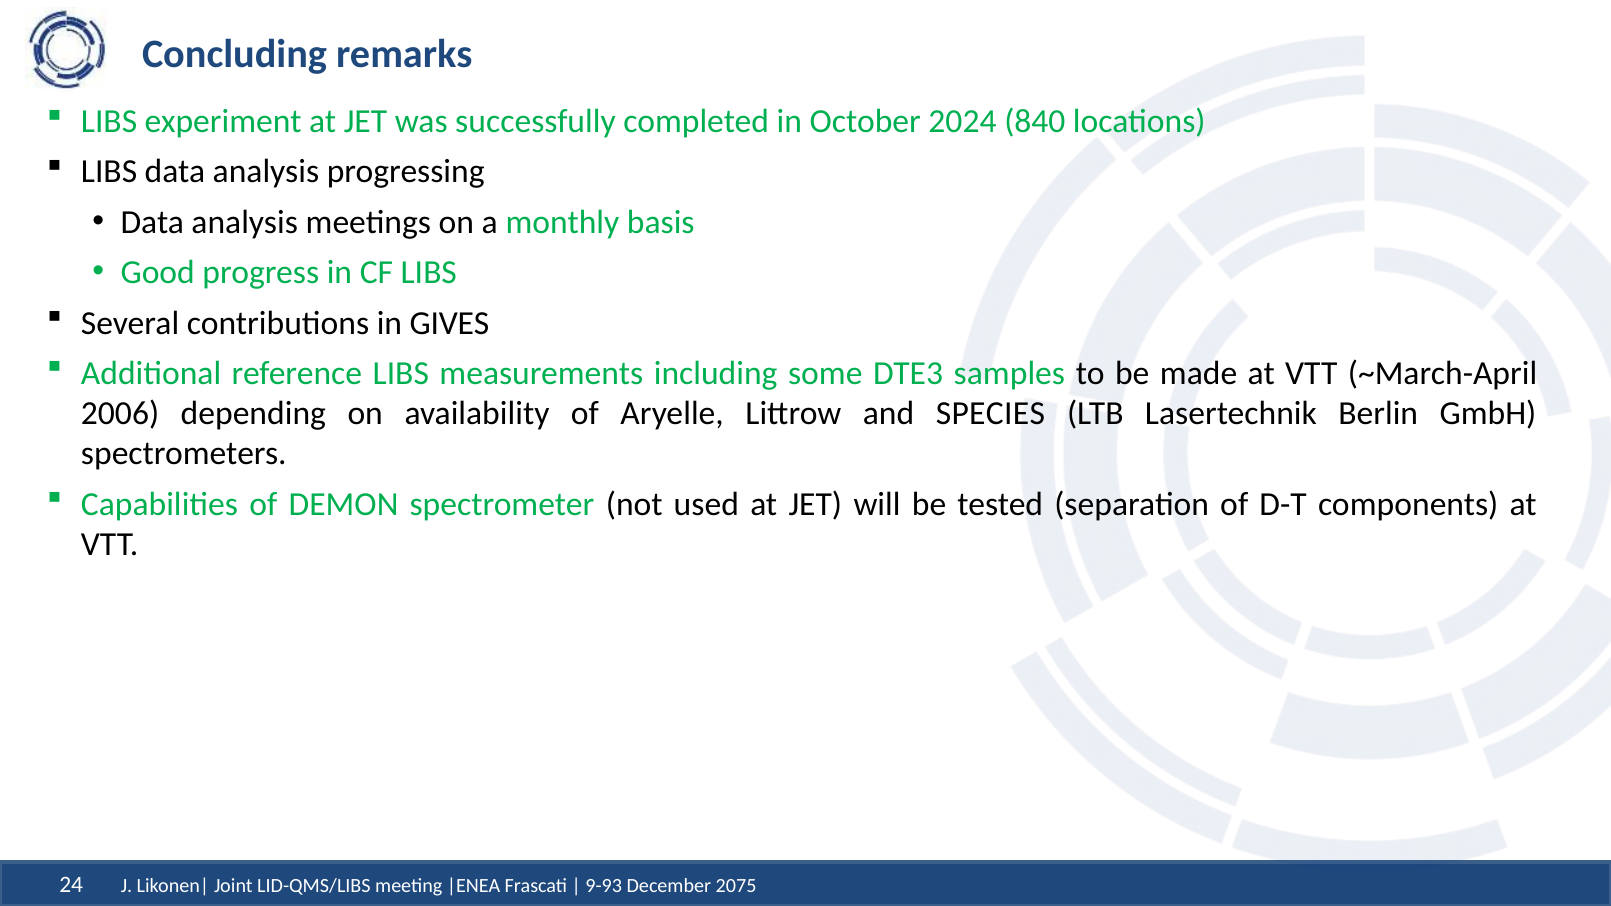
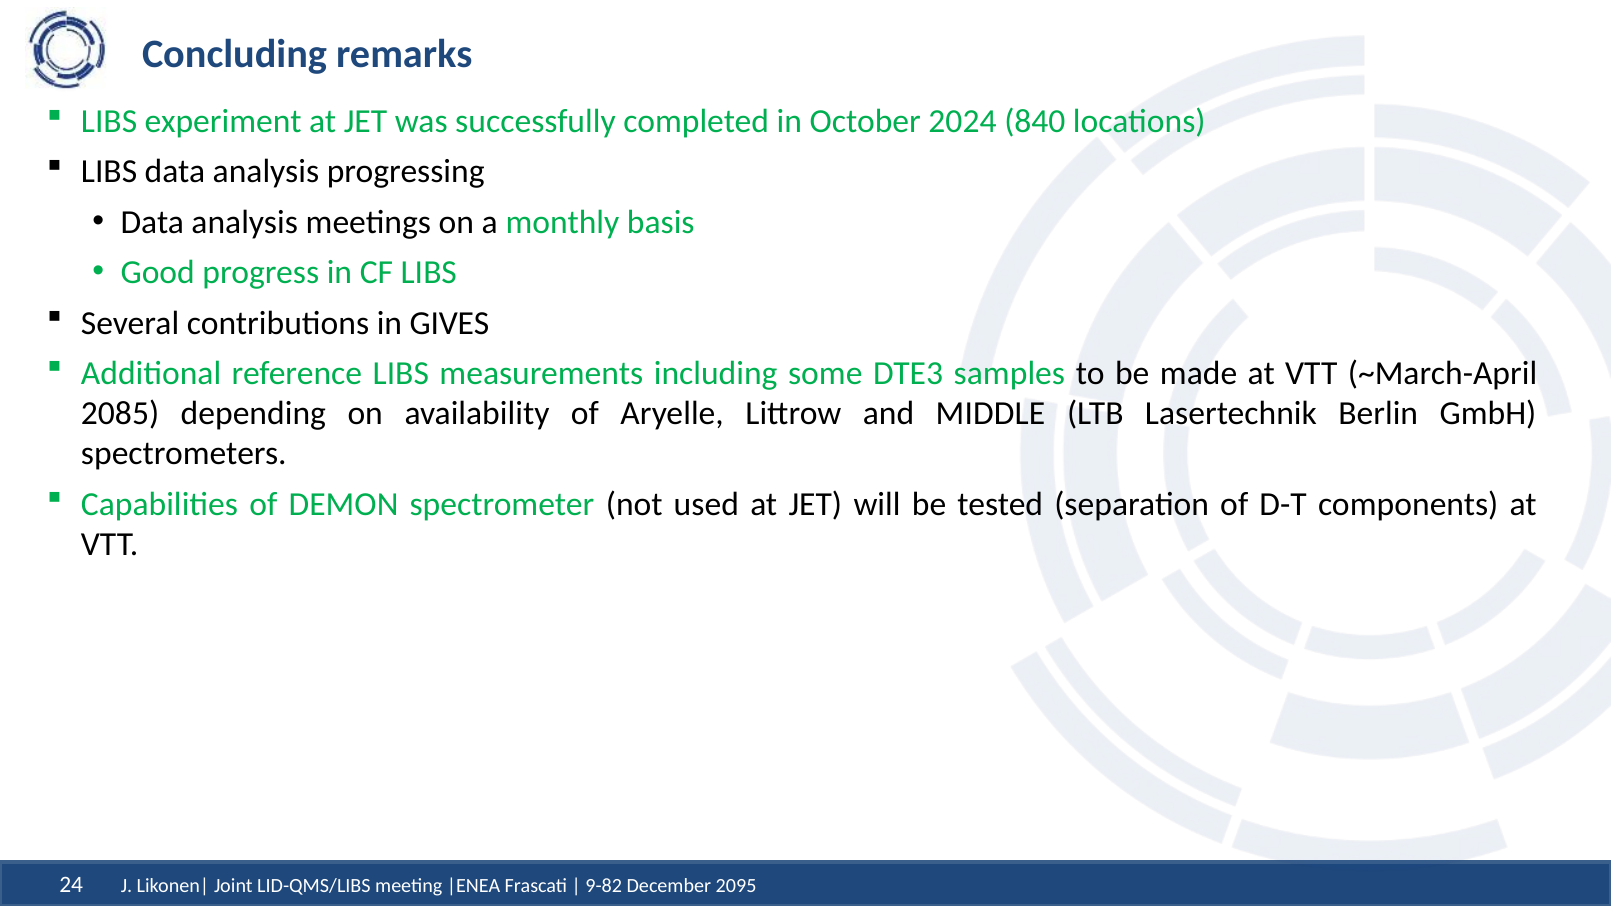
2006: 2006 -> 2085
SPECIES: SPECIES -> MIDDLE
9-93: 9-93 -> 9-82
2075: 2075 -> 2095
